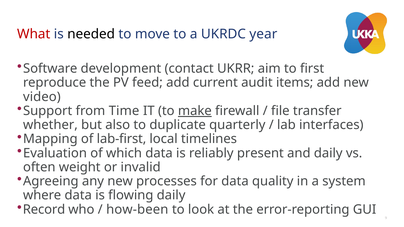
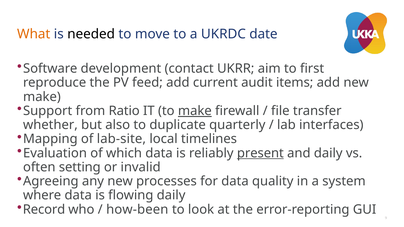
What colour: red -> orange
year: year -> date
video at (42, 97): video -> make
Time: Time -> Ratio
lab-first: lab-first -> lab-site
present underline: none -> present
weight: weight -> setting
